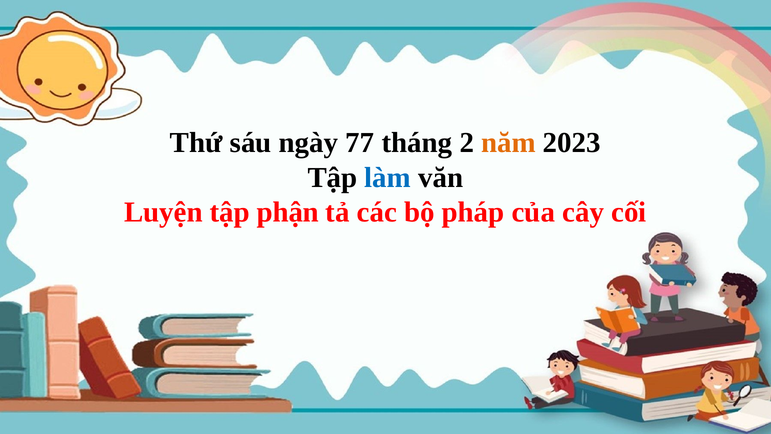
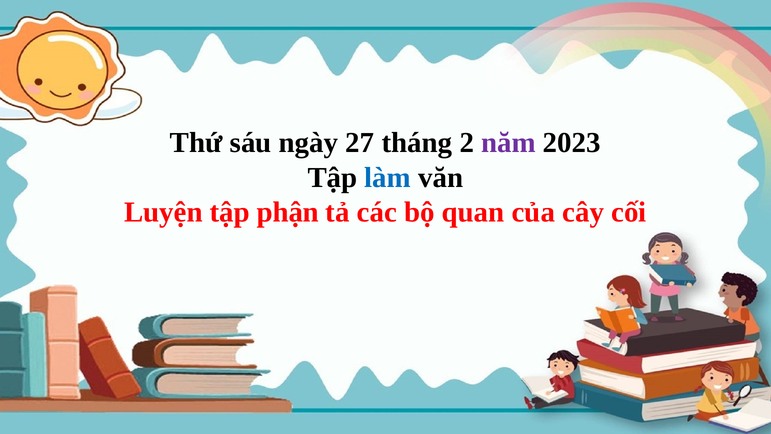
77: 77 -> 27
năm colour: orange -> purple
pháp: pháp -> quan
